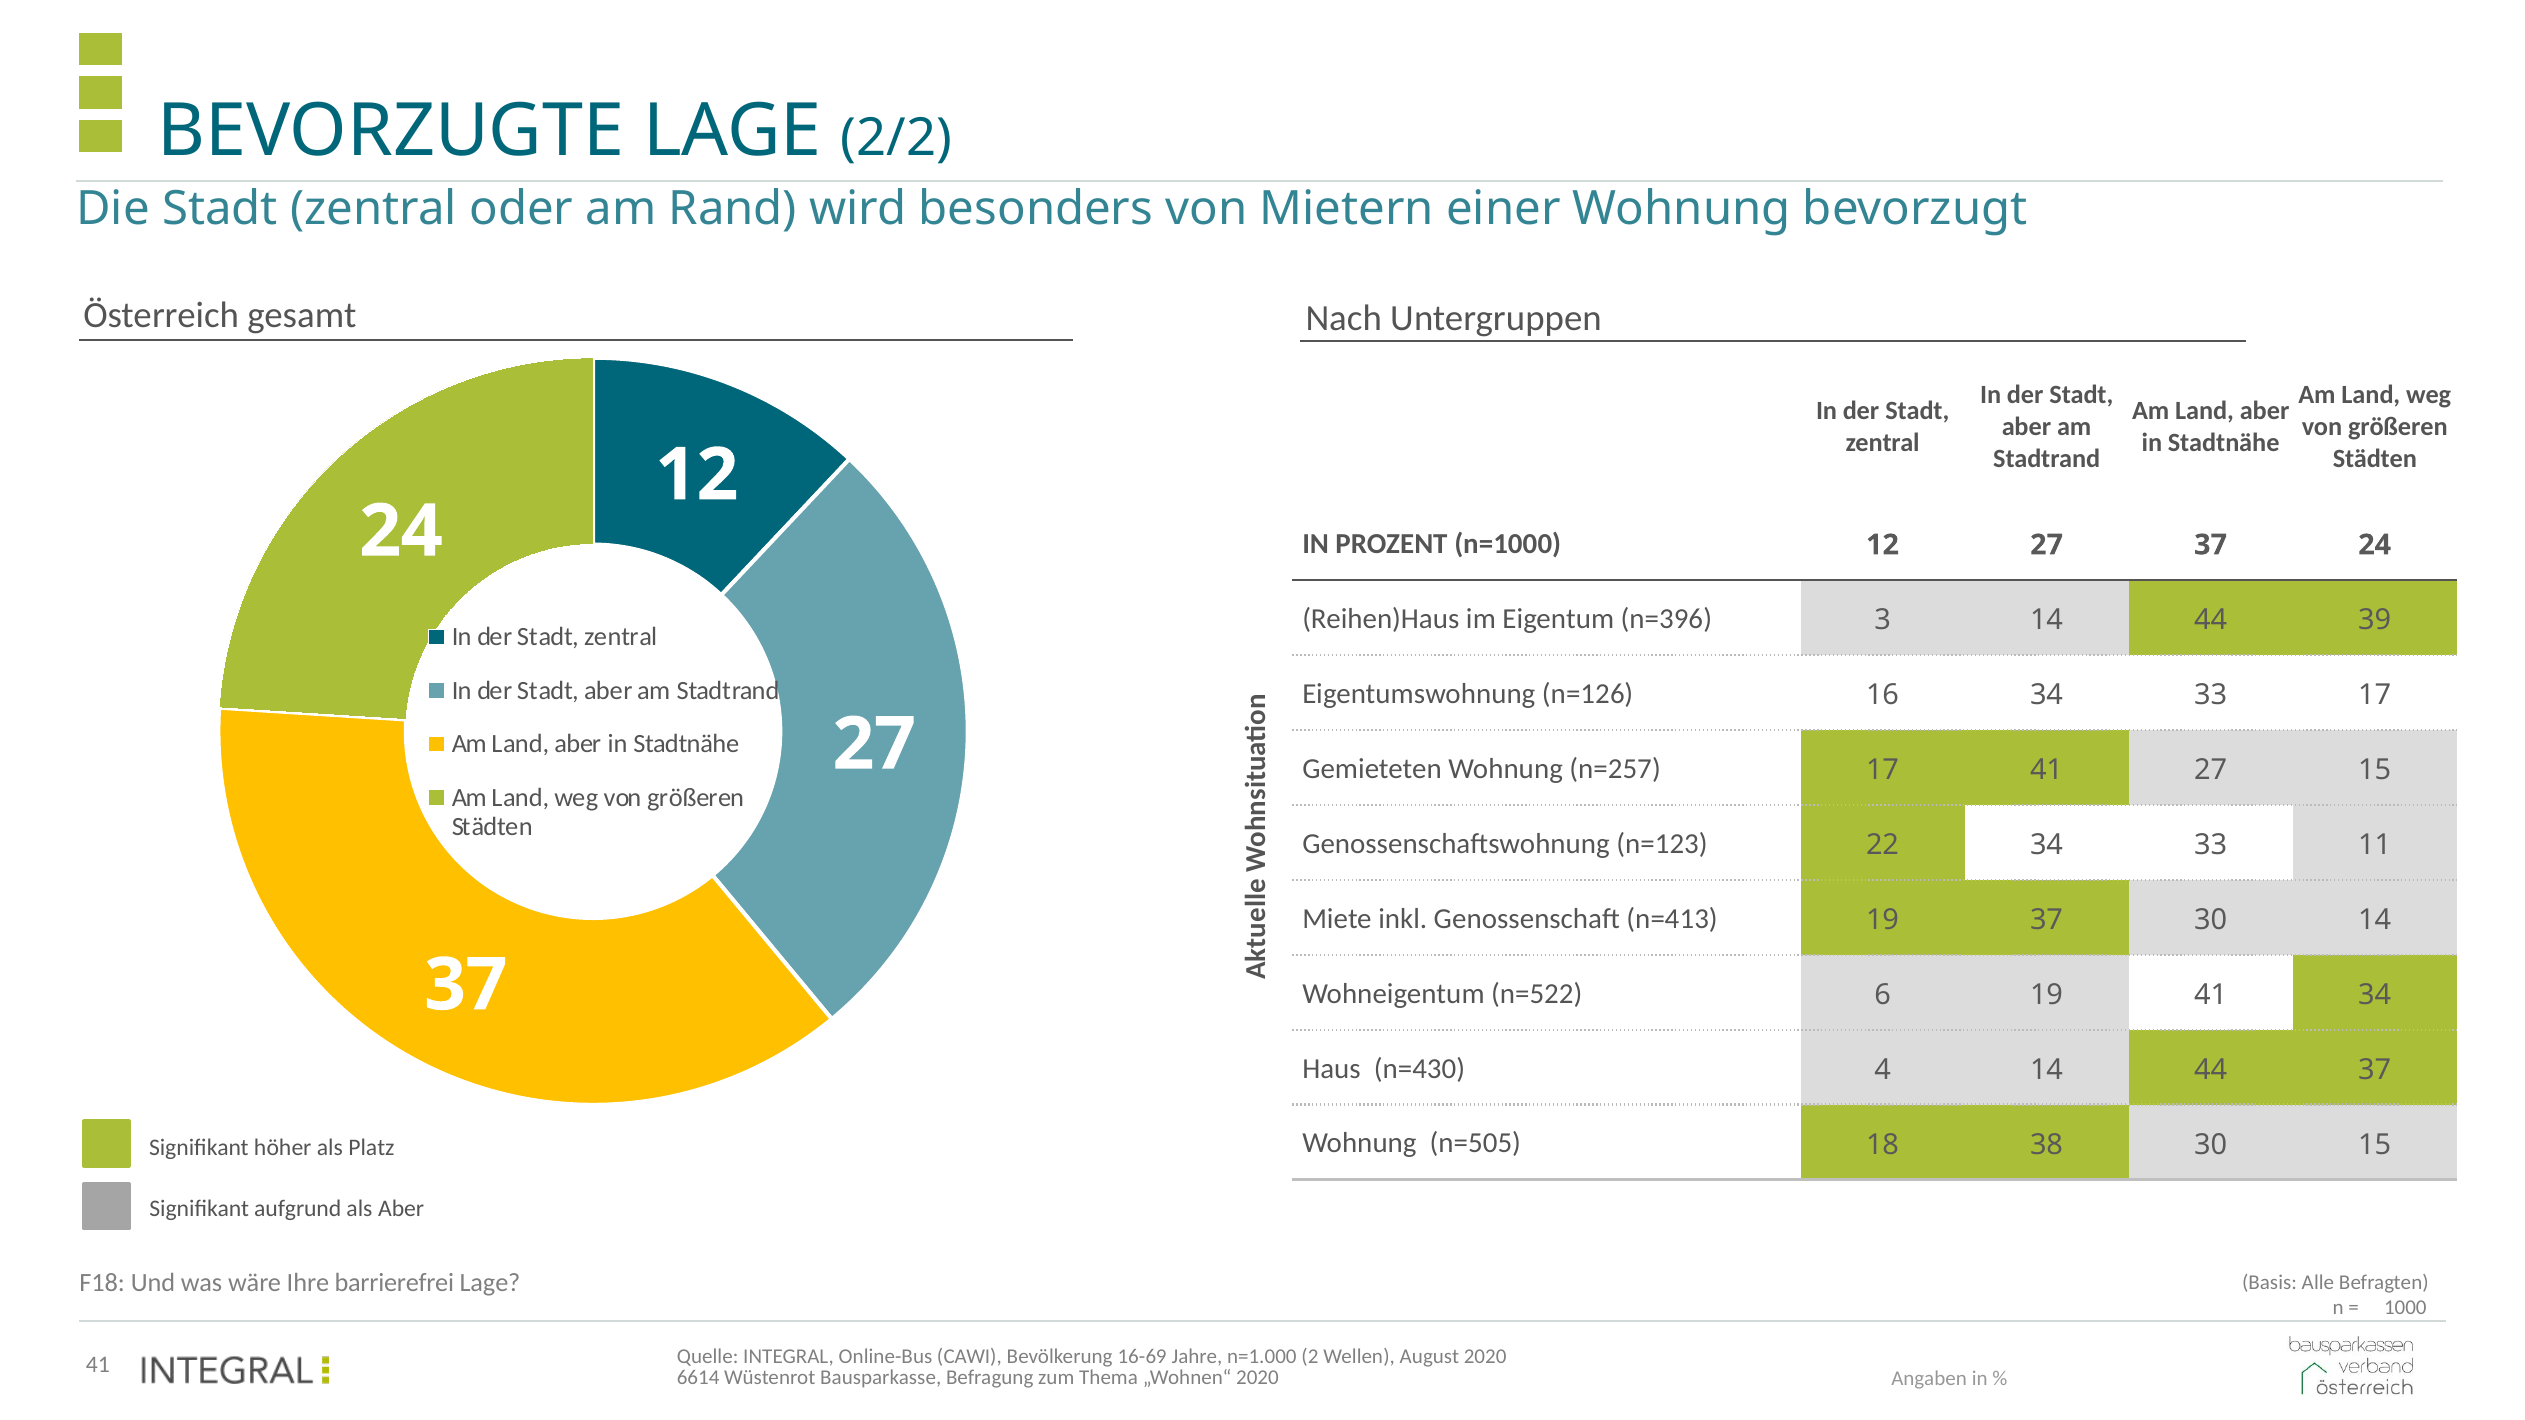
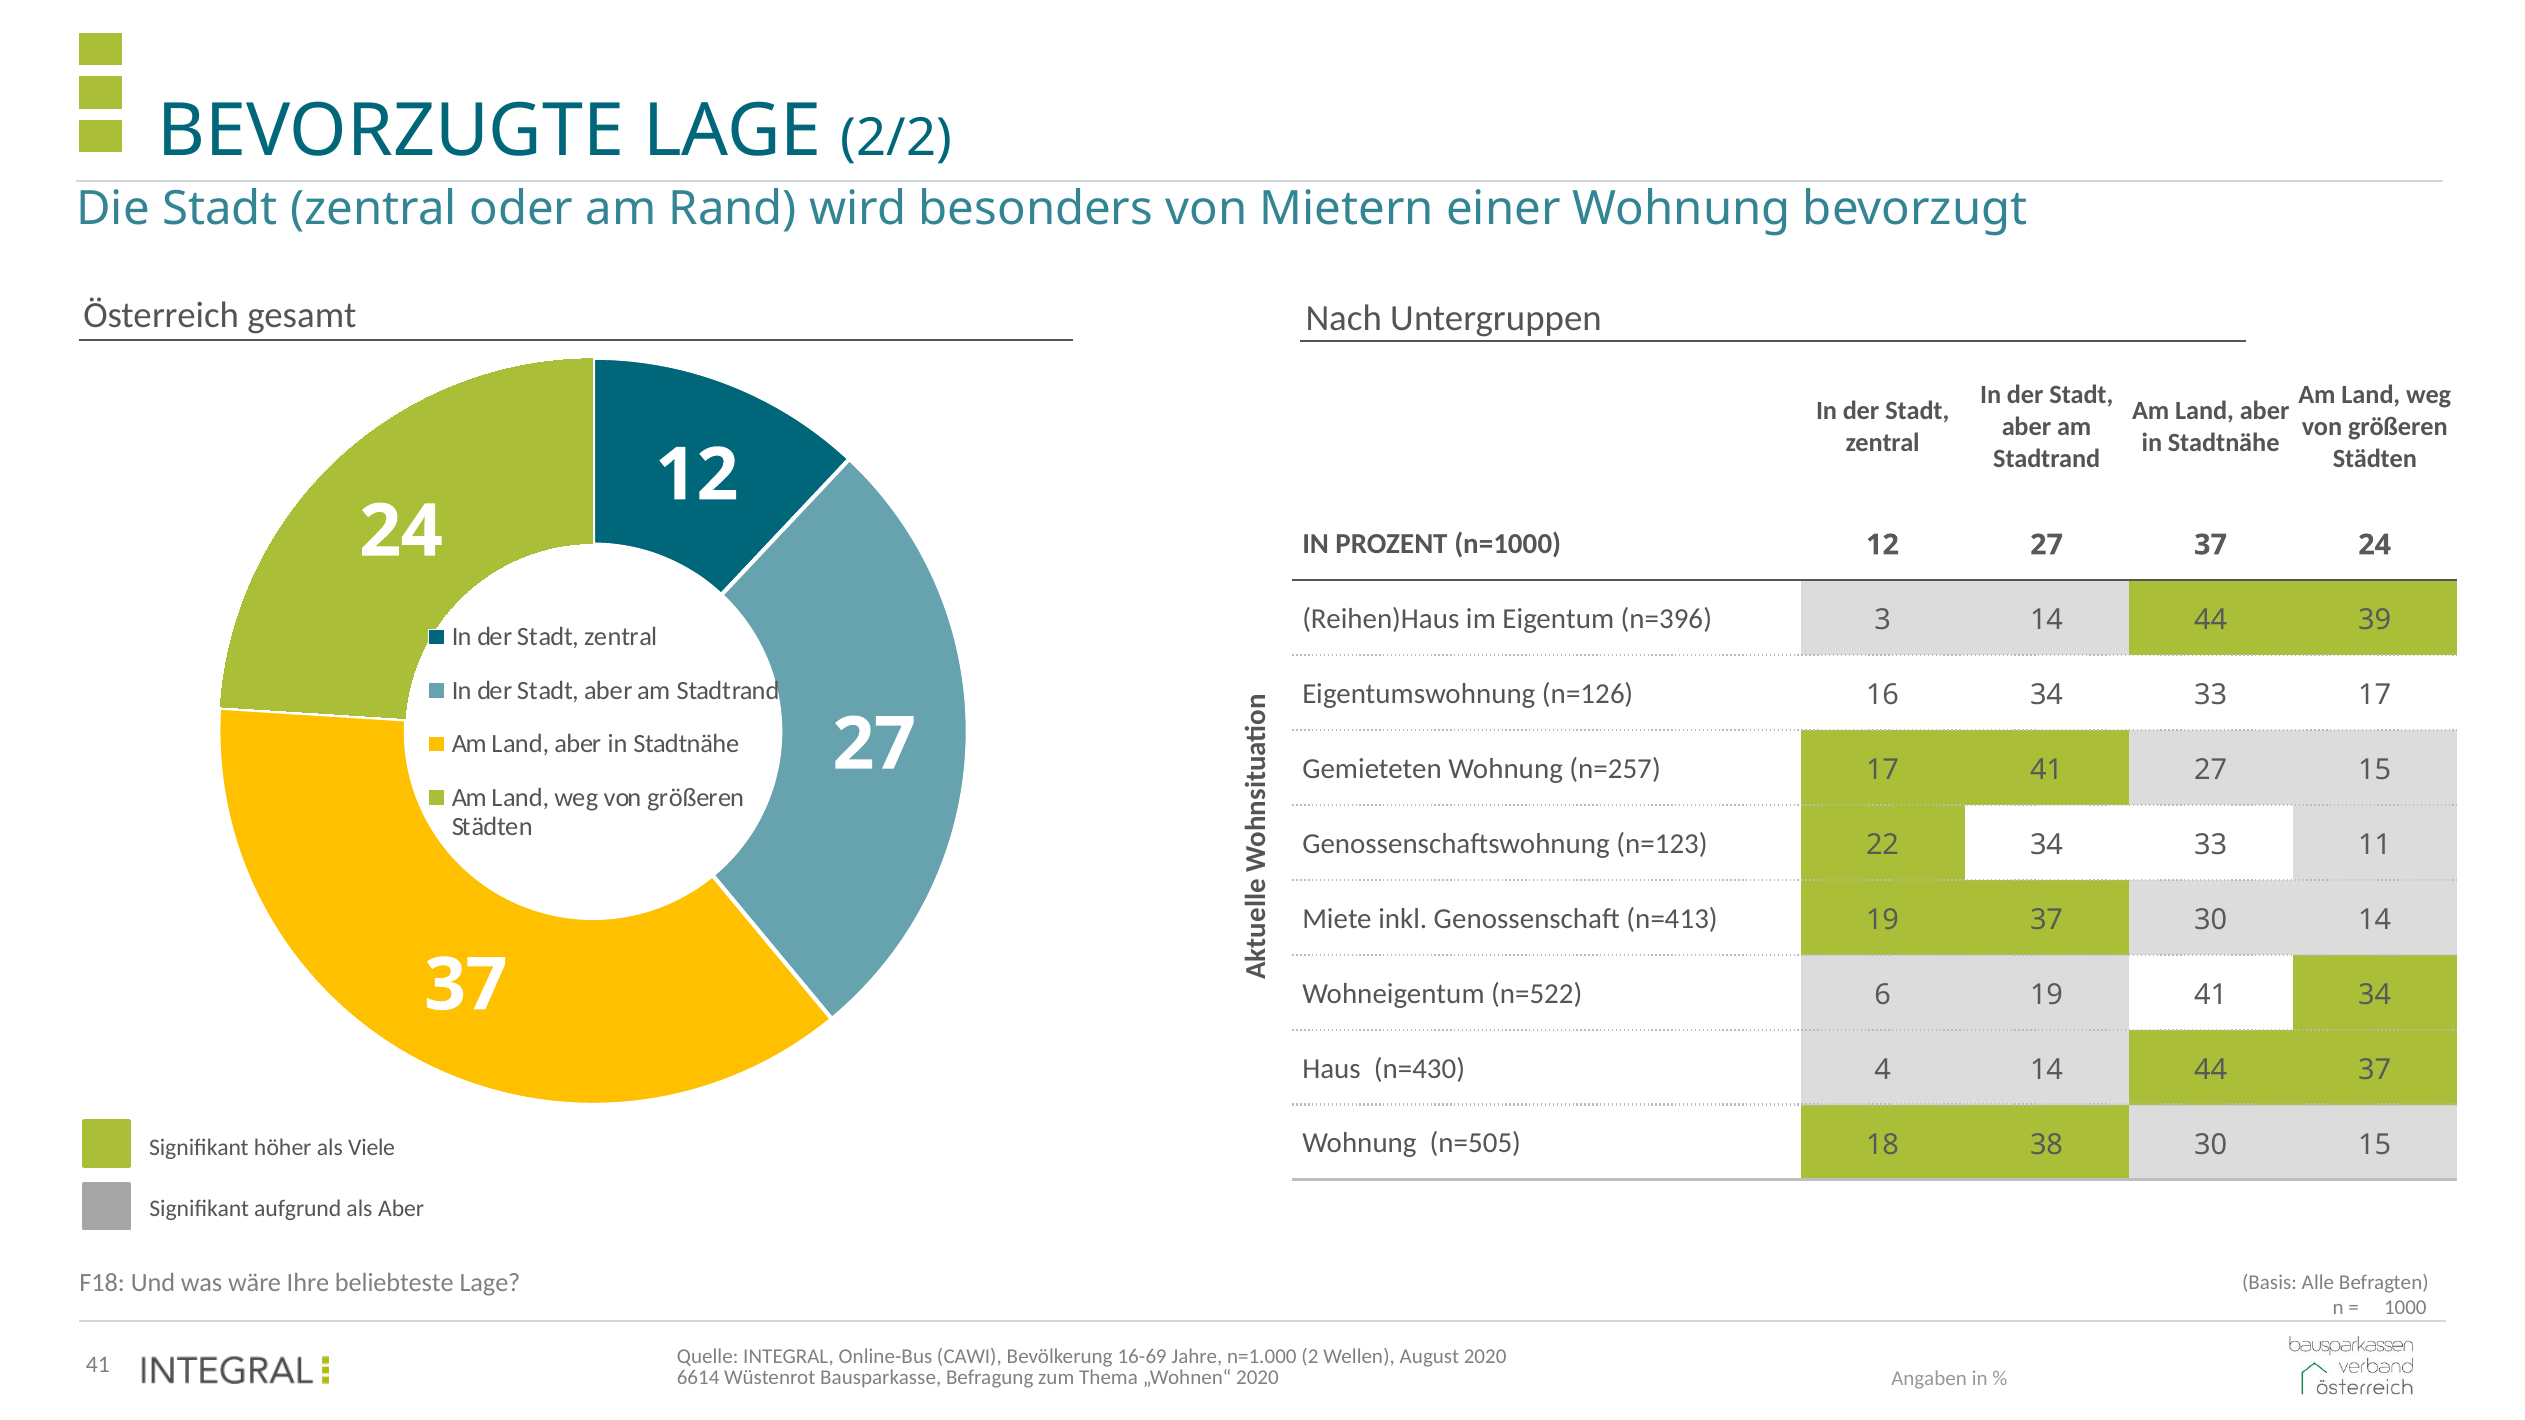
Platz: Platz -> Viele
barrierefrei: barrierefrei -> beliebteste
